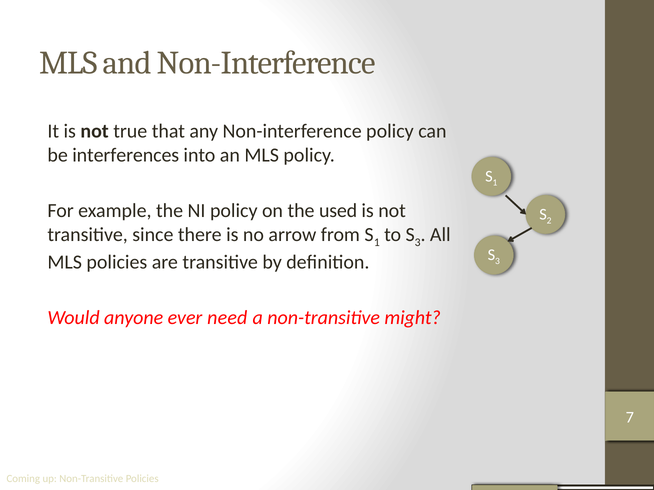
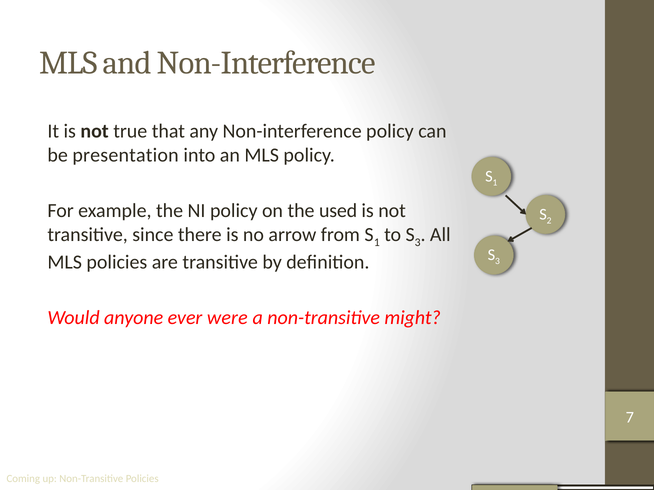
interferences: interferences -> presentation
need: need -> were
